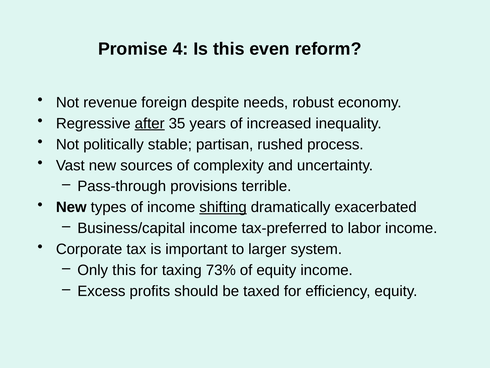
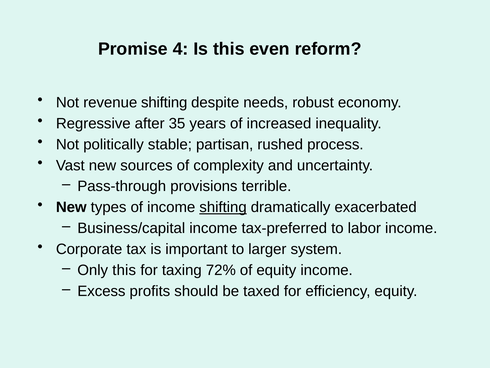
revenue foreign: foreign -> shifting
after underline: present -> none
73%: 73% -> 72%
